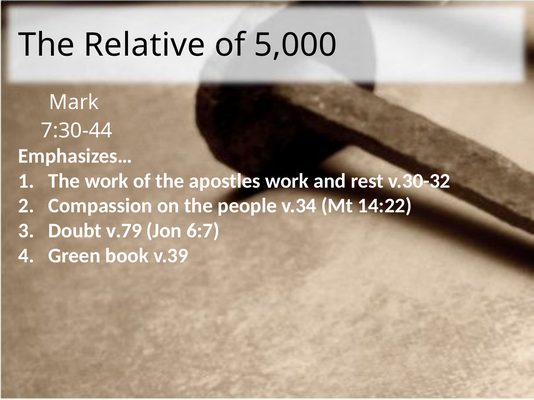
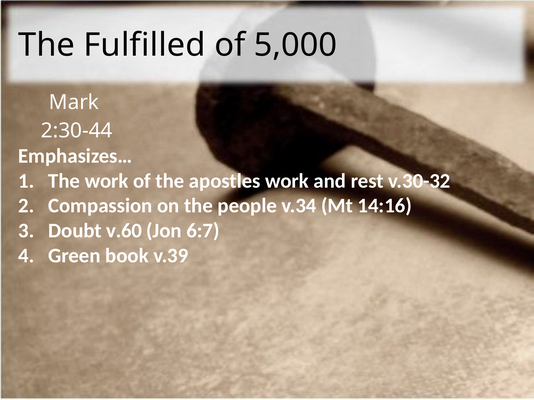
Relative: Relative -> Fulfilled
7:30-44: 7:30-44 -> 2:30-44
14:22: 14:22 -> 14:16
v.79: v.79 -> v.60
